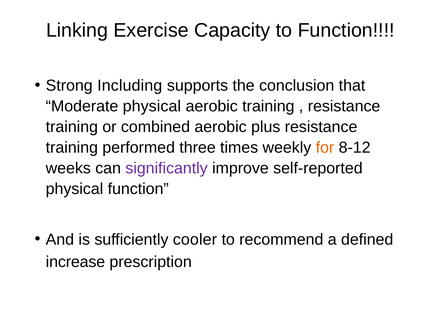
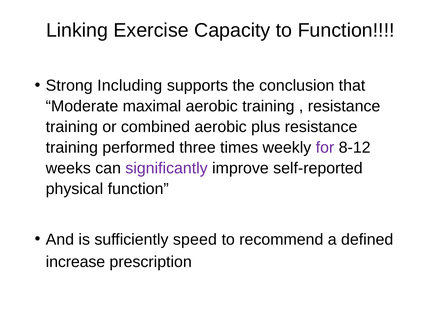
Moderate physical: physical -> maximal
for colour: orange -> purple
cooler: cooler -> speed
